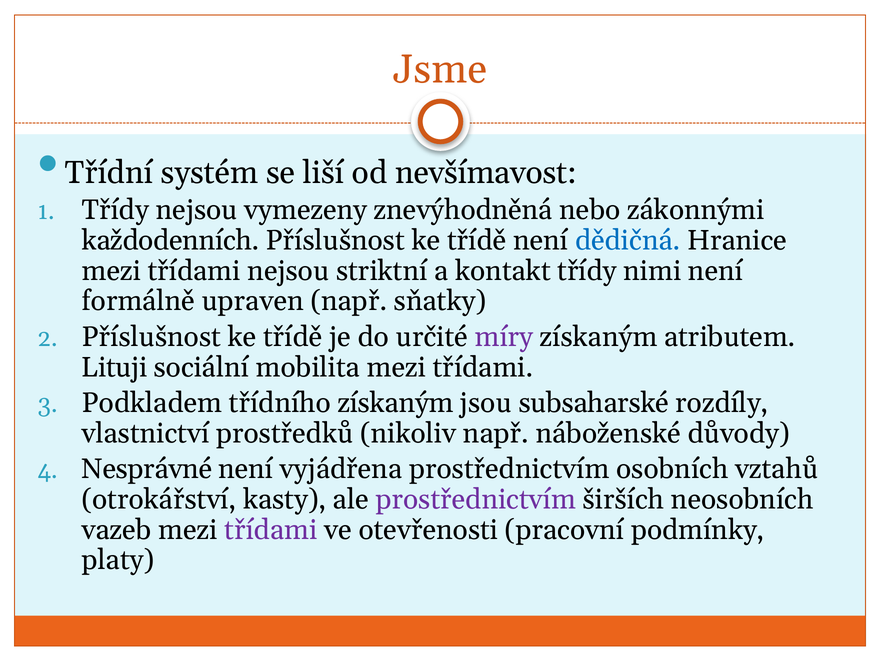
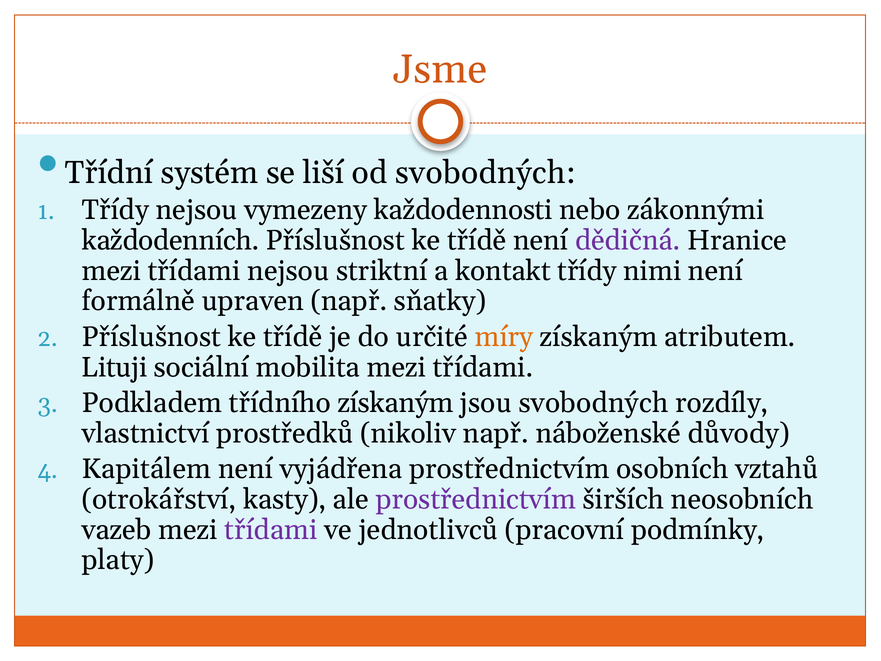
od nevšímavost: nevšímavost -> svobodných
znevýhodněná: znevýhodněná -> každodennosti
dědičná colour: blue -> purple
míry colour: purple -> orange
jsou subsaharské: subsaharské -> svobodných
Nesprávné: Nesprávné -> Kapitálem
otevřenosti: otevřenosti -> jednotlivců
